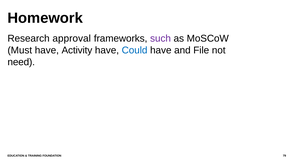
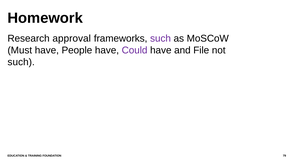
Activity: Activity -> People
Could colour: blue -> purple
need at (21, 62): need -> such
